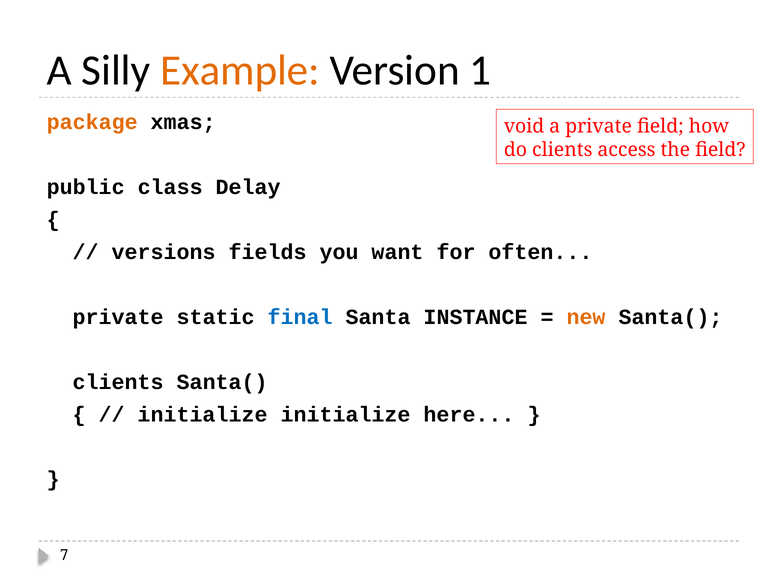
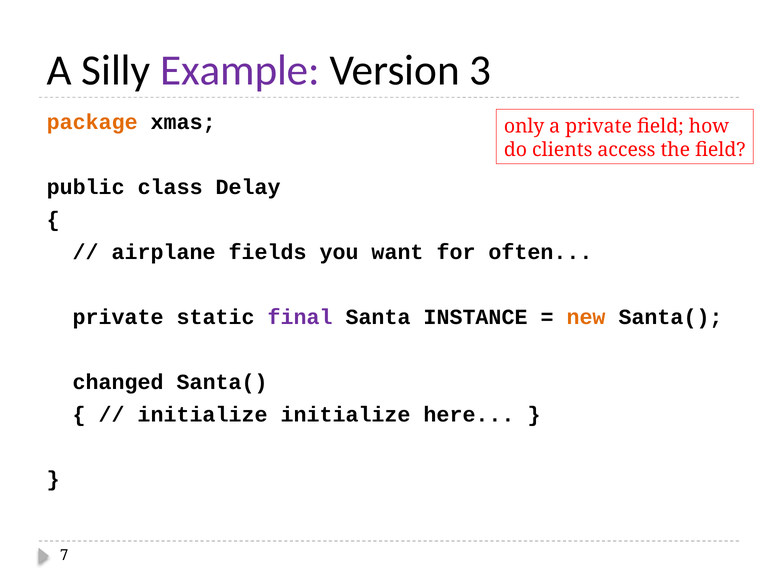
Example colour: orange -> purple
1: 1 -> 3
void: void -> only
versions: versions -> airplane
final colour: blue -> purple
clients at (118, 382): clients -> changed
